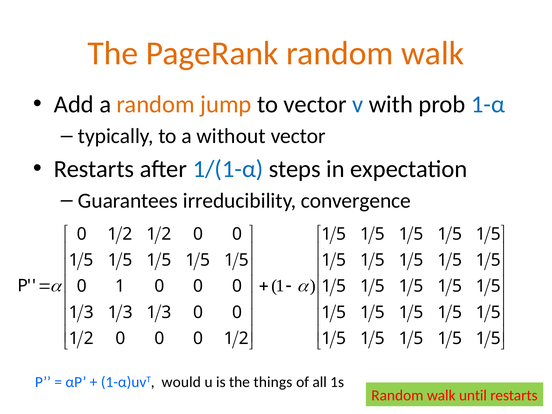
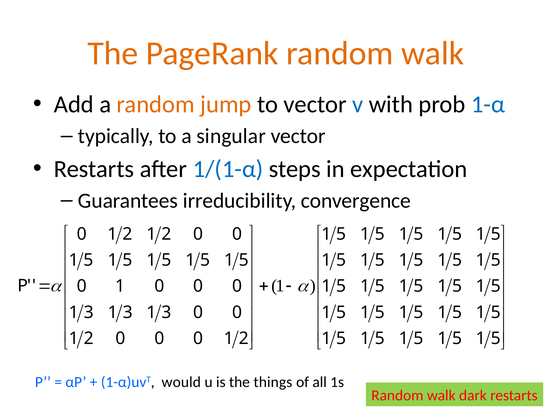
without: without -> singular
until: until -> dark
